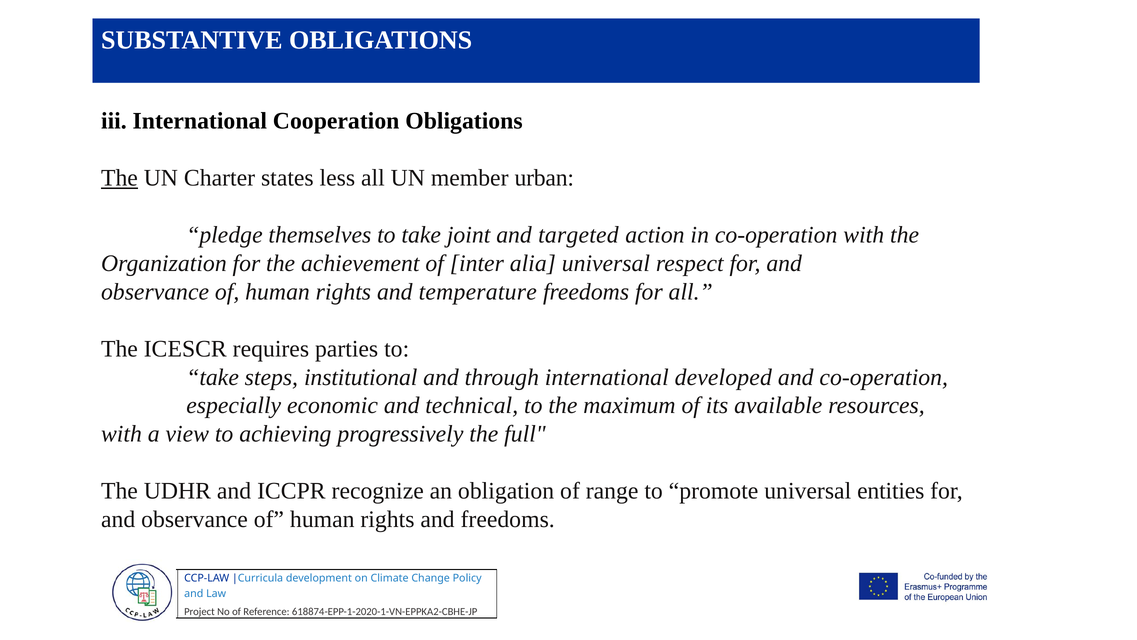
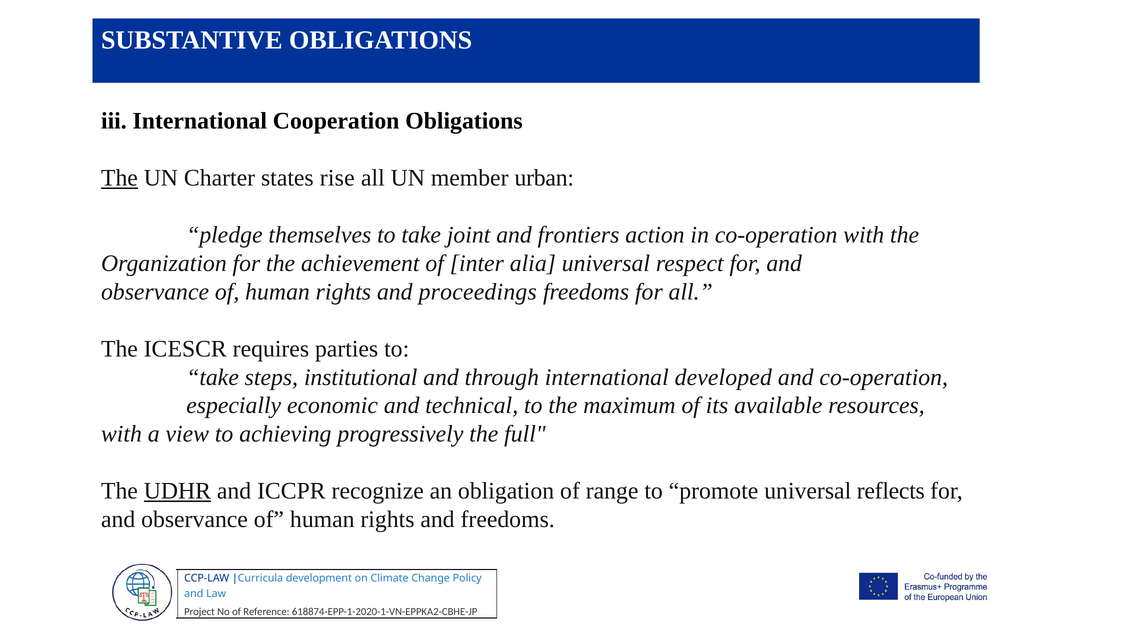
less: less -> rise
targeted: targeted -> frontiers
temperature: temperature -> proceedings
UDHR underline: none -> present
entities: entities -> reflects
